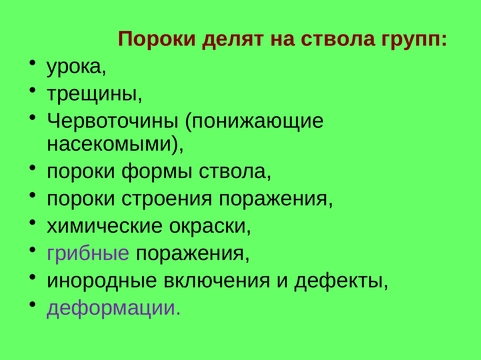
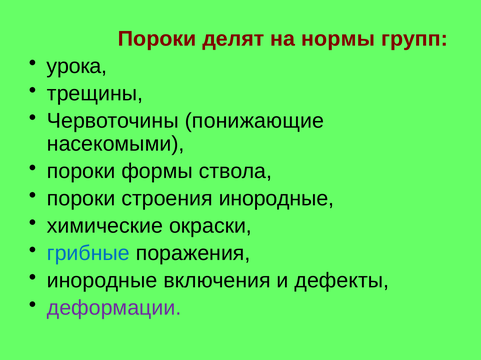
на ствола: ствола -> нормы
строения поражения: поражения -> инородные
грибные colour: purple -> blue
